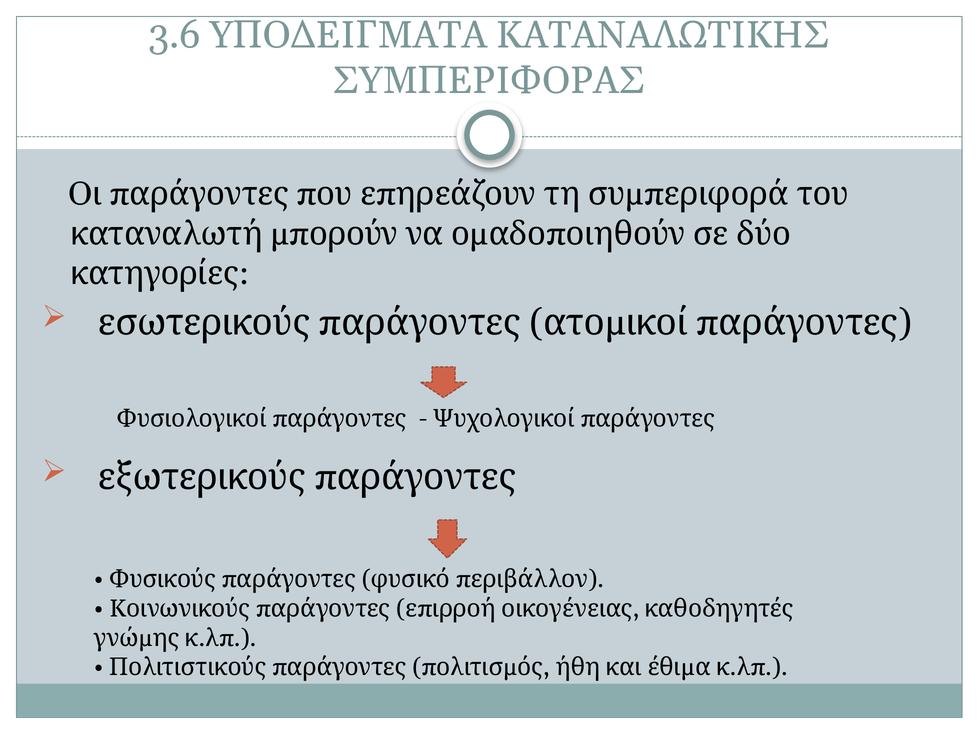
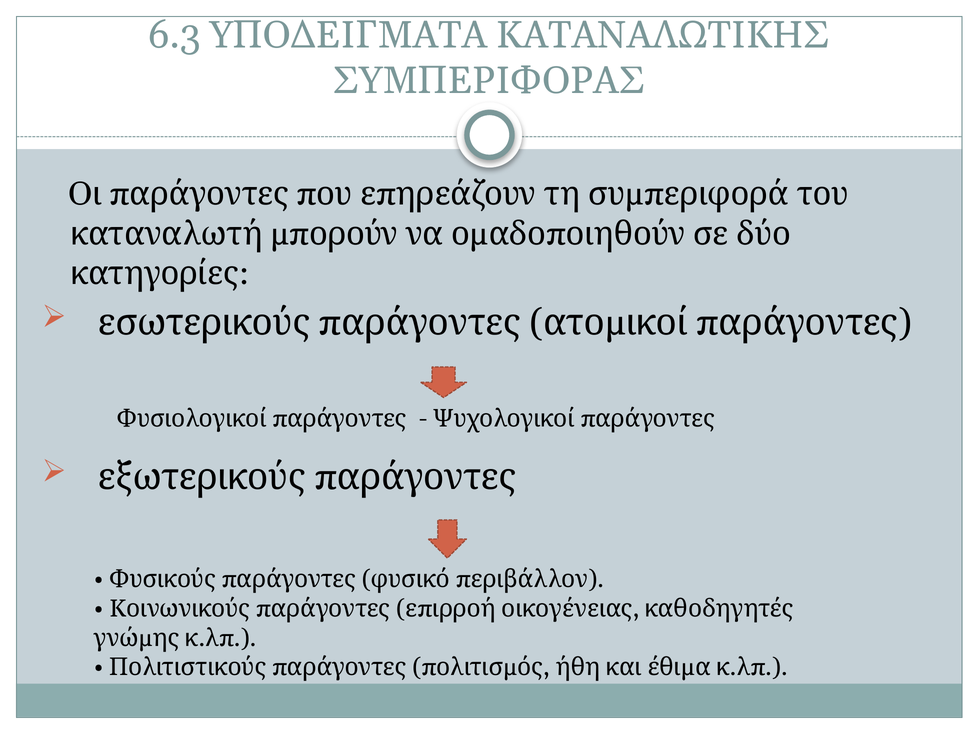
3.6: 3.6 -> 6.3
